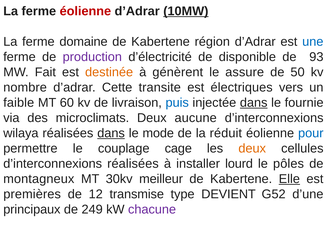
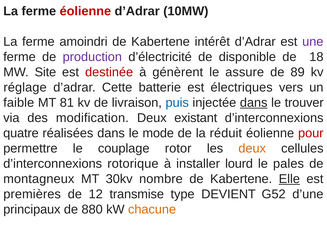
10MW underline: present -> none
domaine: domaine -> amoindri
région: région -> intérêt
une colour: blue -> purple
93: 93 -> 18
Fait: Fait -> Site
destinée colour: orange -> red
50: 50 -> 89
nombre: nombre -> réglage
transite: transite -> batterie
60: 60 -> 81
fournie: fournie -> trouver
microclimats: microclimats -> modification
aucune: aucune -> existant
wilaya: wilaya -> quatre
dans at (111, 133) underline: present -> none
pour colour: blue -> red
cage: cage -> rotor
d’interconnexions réalisées: réalisées -> rotorique
pôles: pôles -> pales
meilleur: meilleur -> nombre
249: 249 -> 880
chacune colour: purple -> orange
